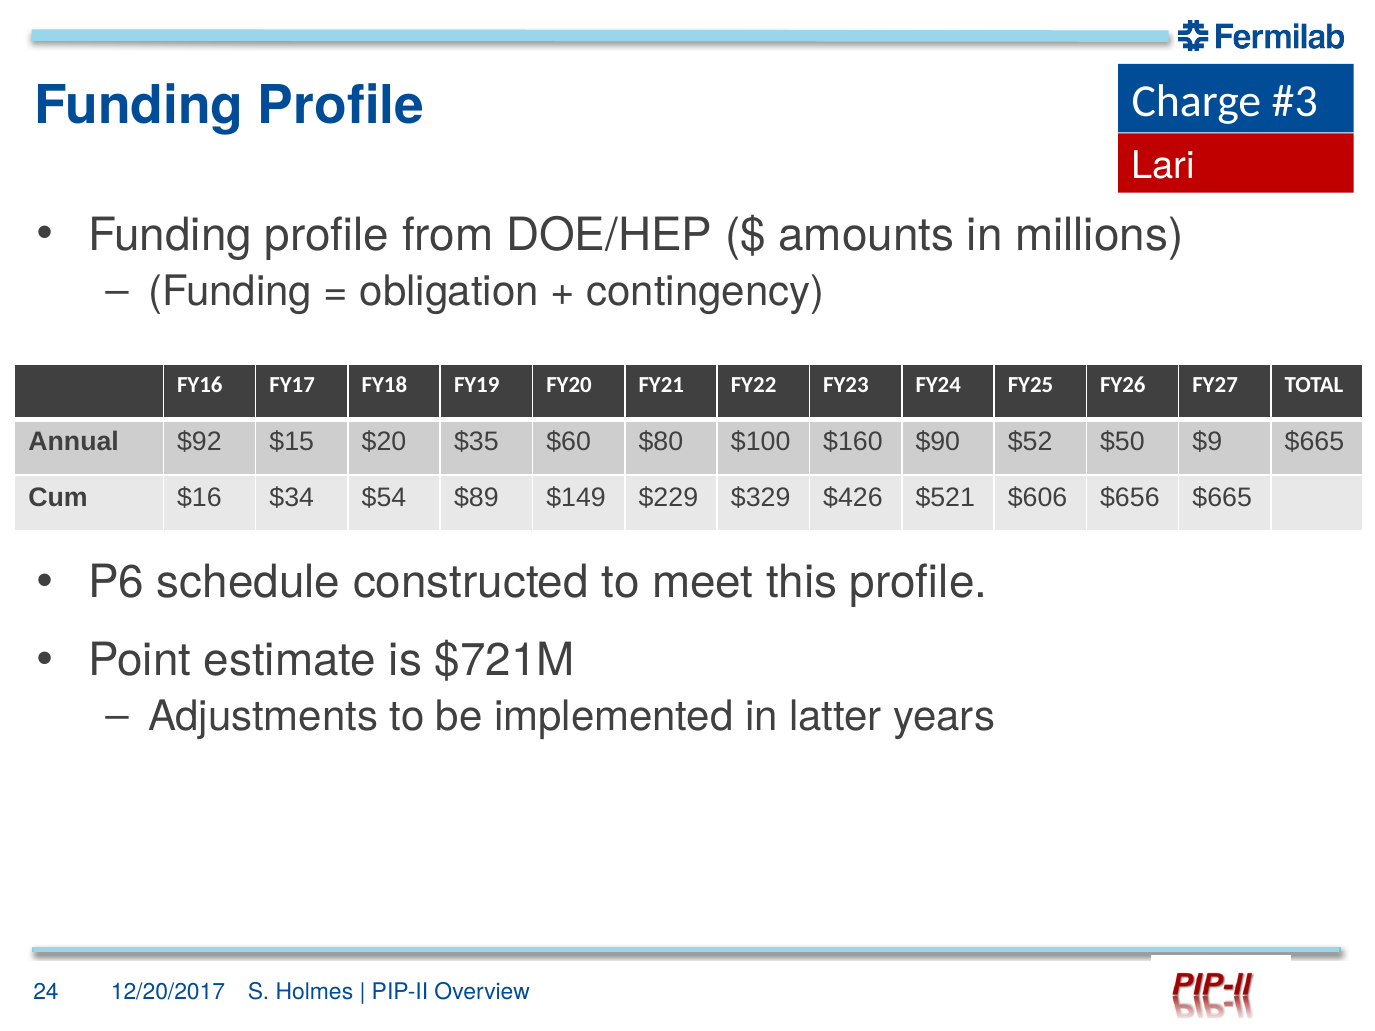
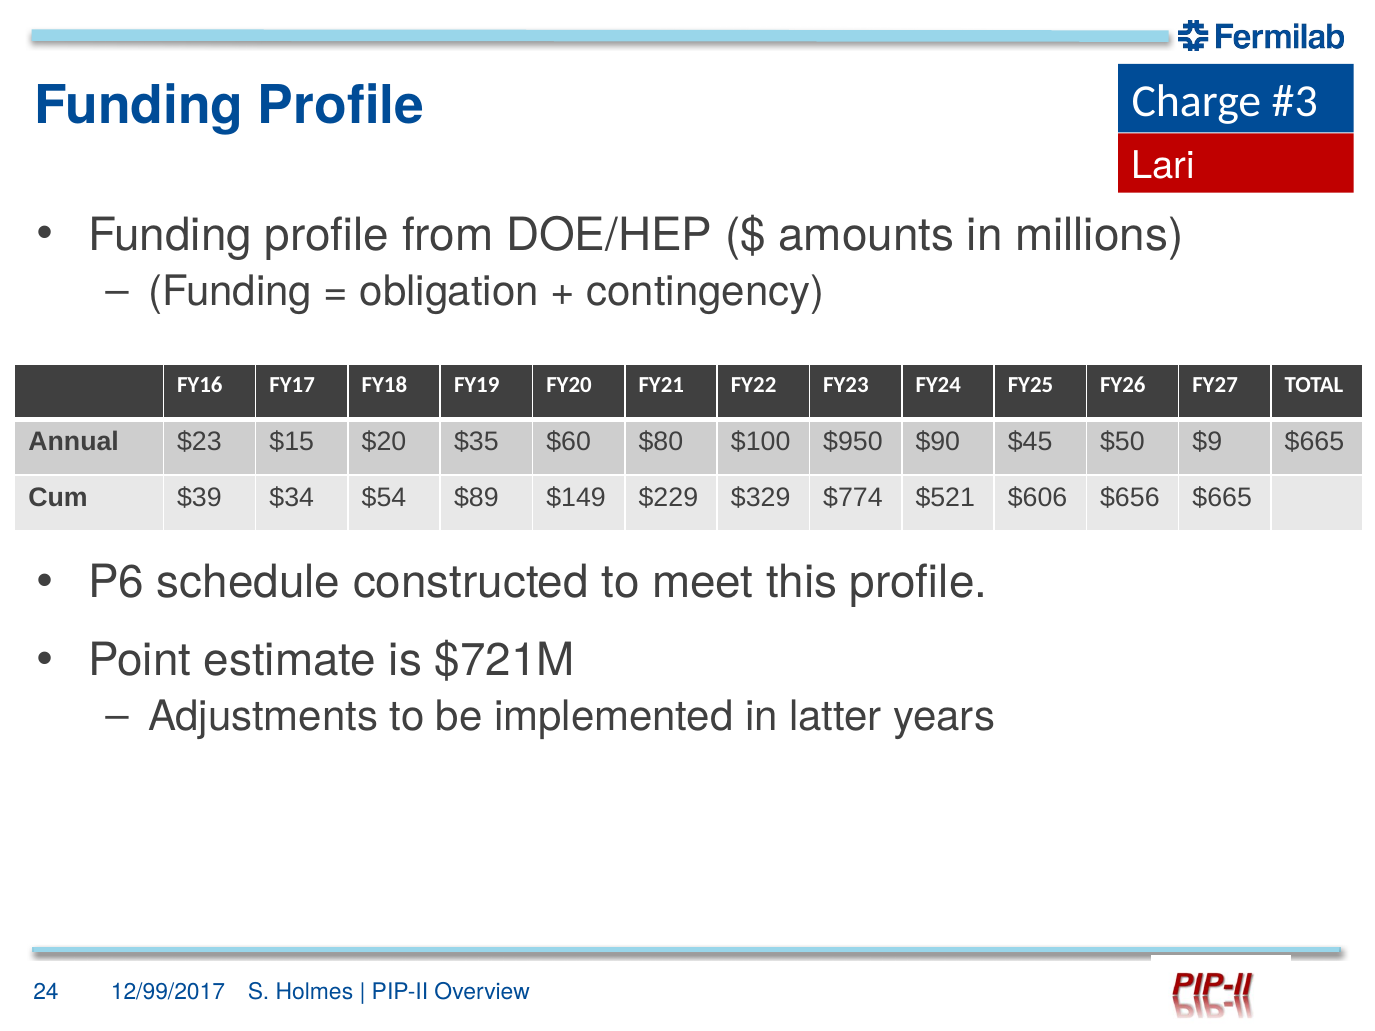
$92: $92 -> $23
$160: $160 -> $950
$52: $52 -> $45
$16: $16 -> $39
$426: $426 -> $774
12/20/2017: 12/20/2017 -> 12/99/2017
